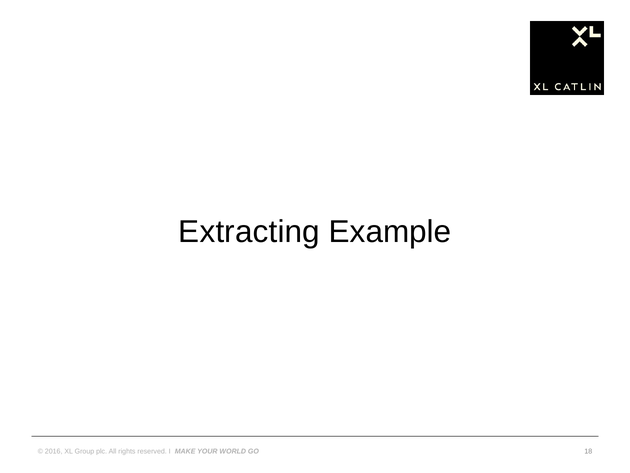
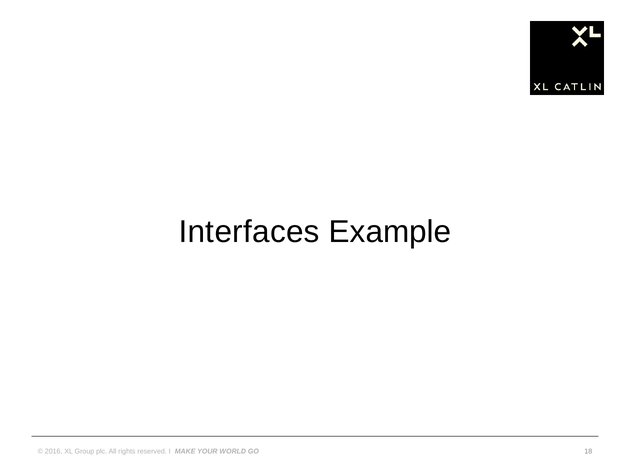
Extracting: Extracting -> Interfaces
